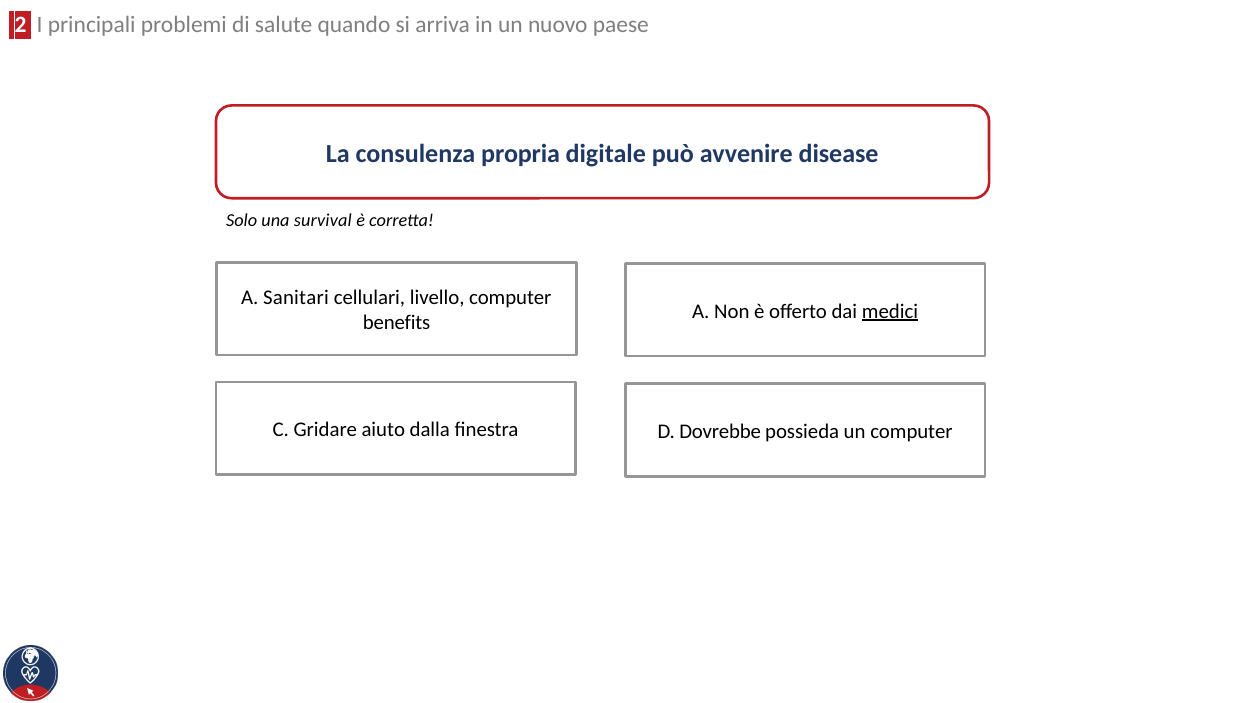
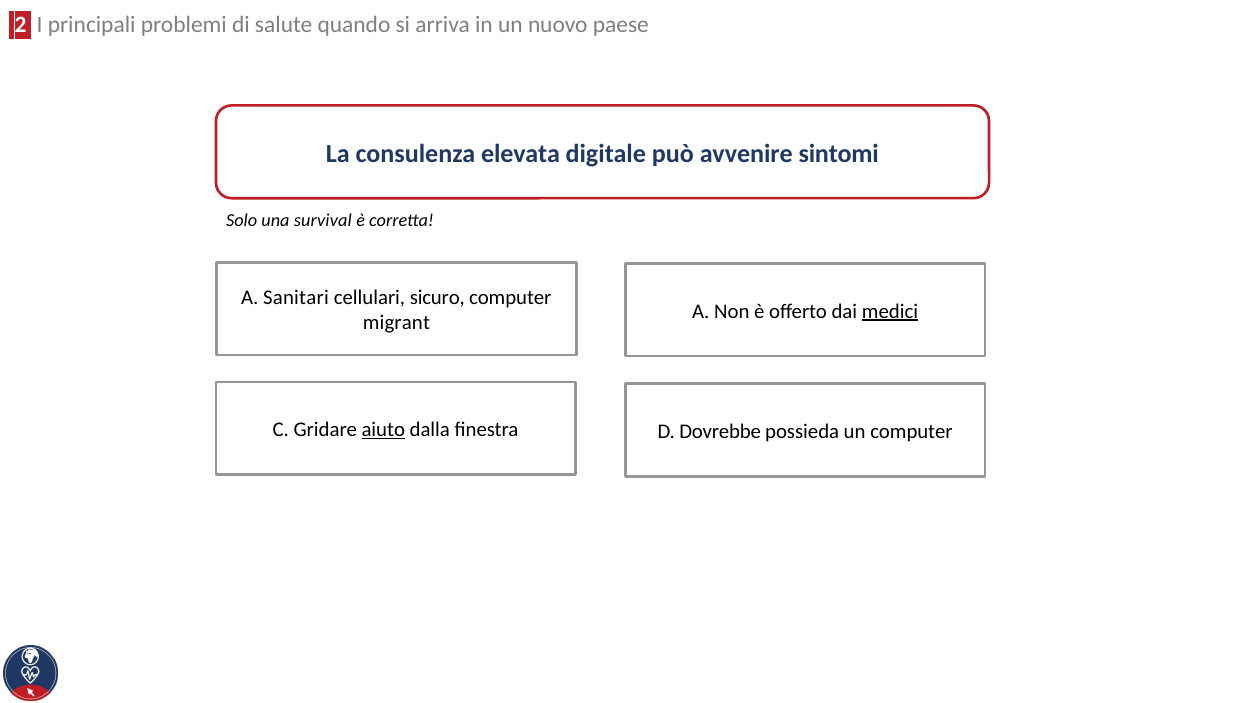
propria: propria -> elevata
disease: disease -> sintomi
livello: livello -> sicuro
benefits: benefits -> migrant
aiuto underline: none -> present
